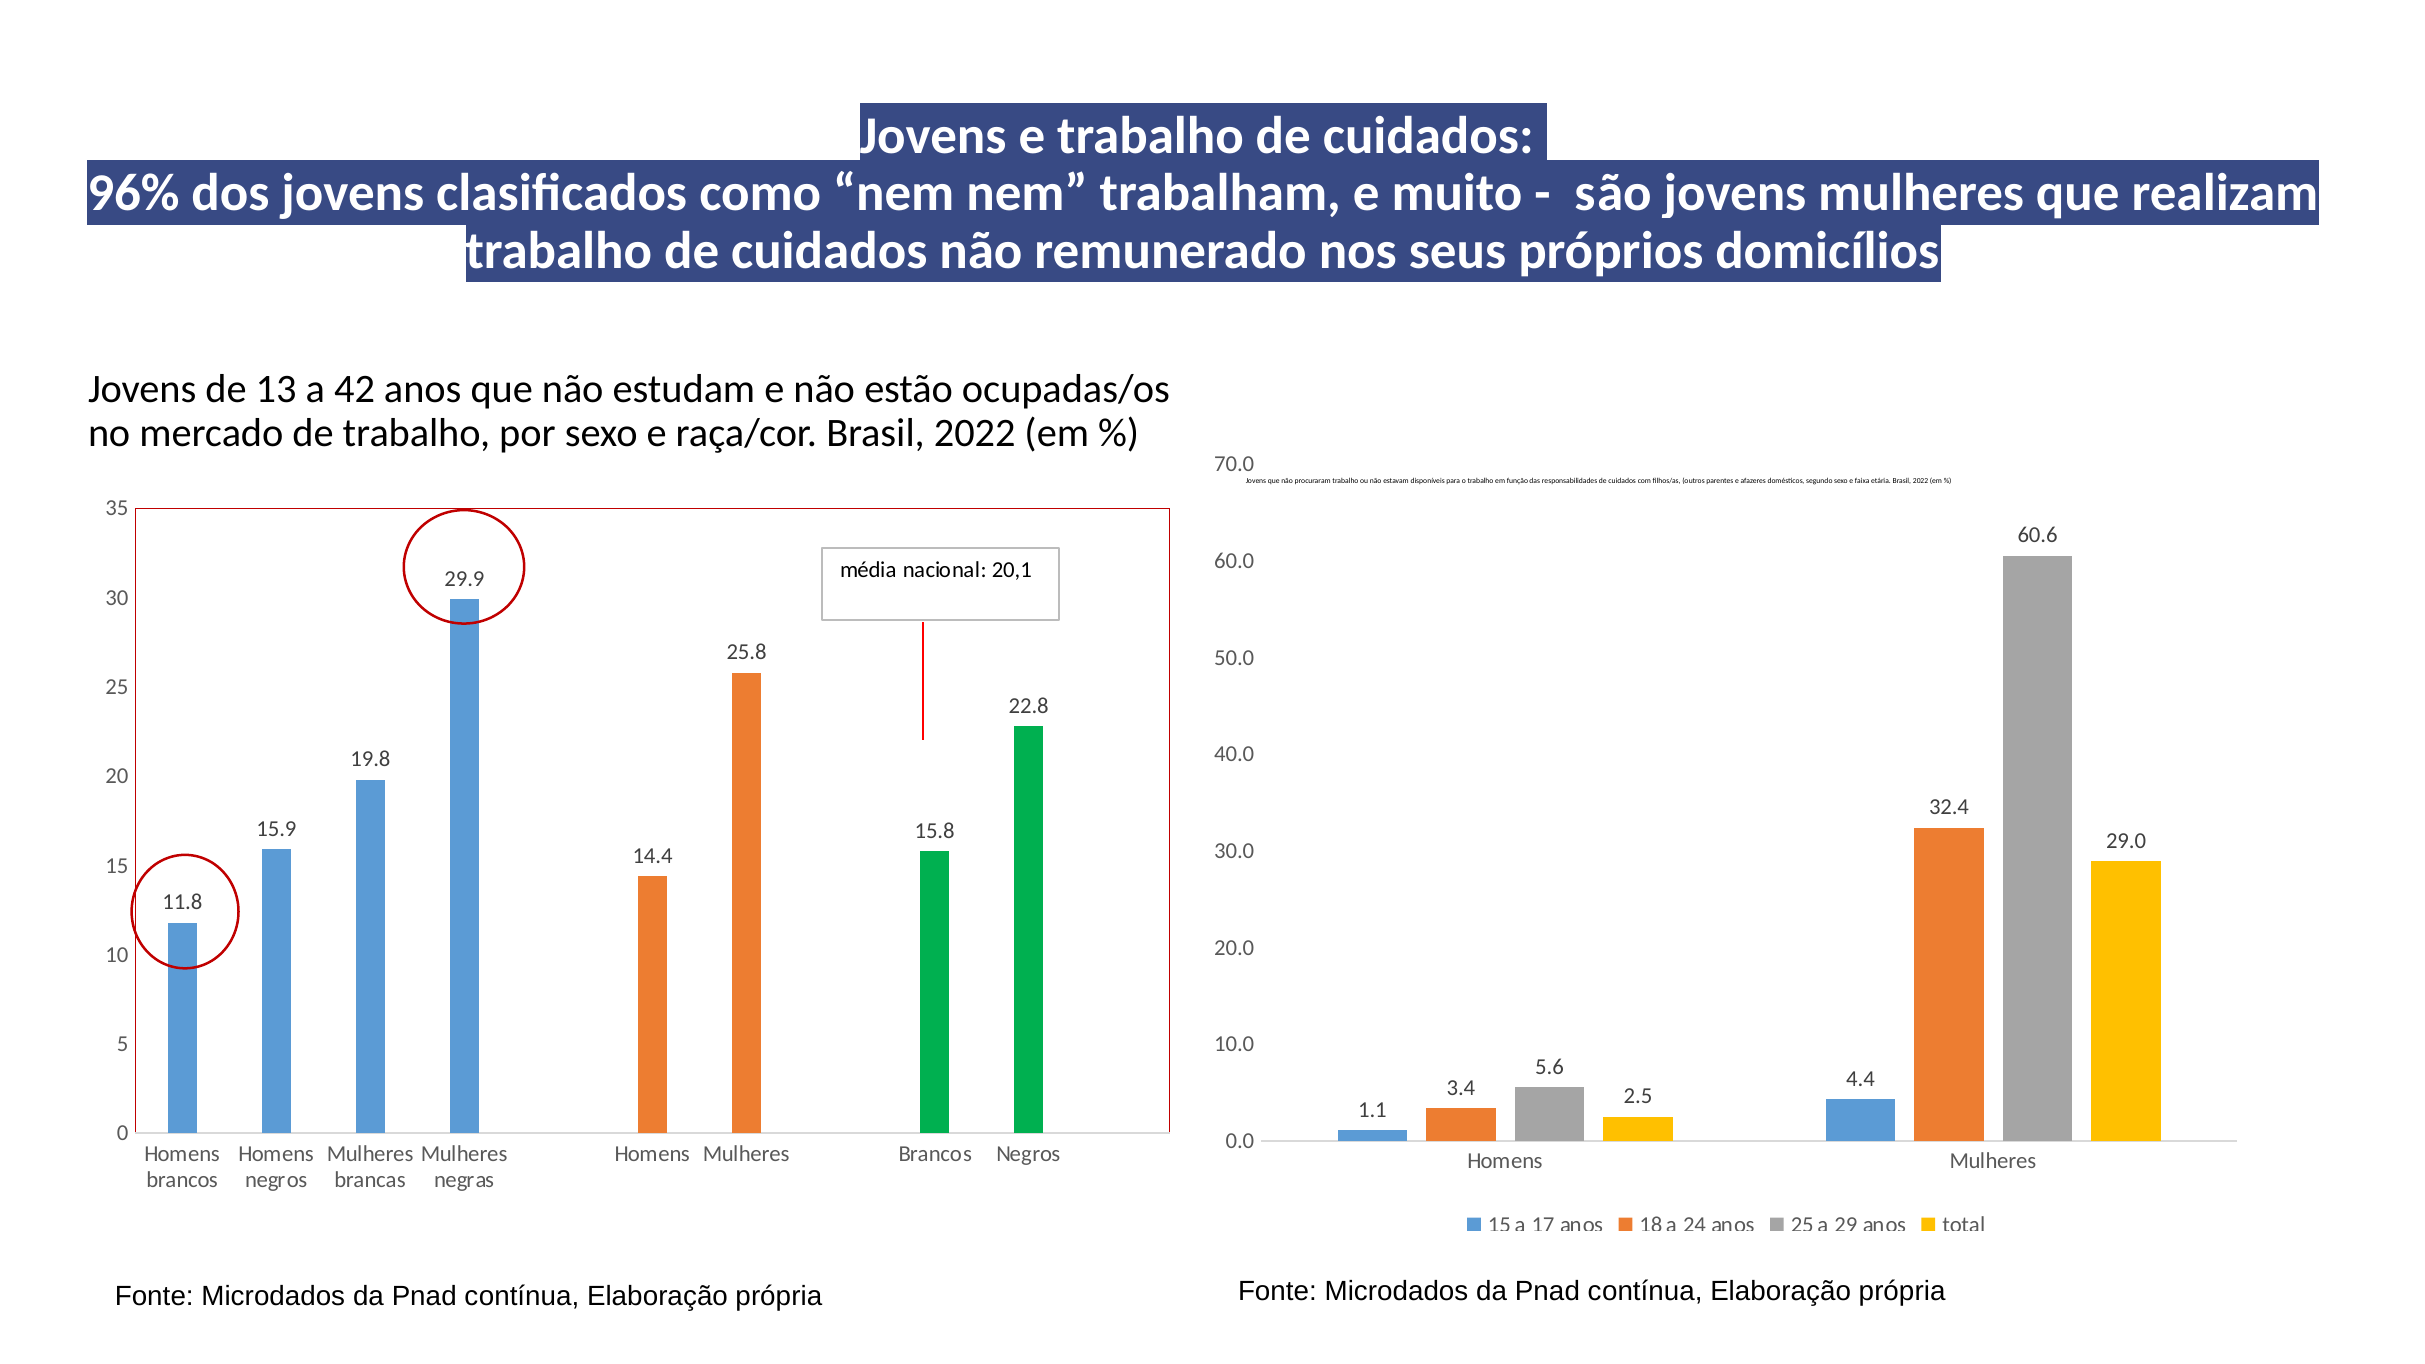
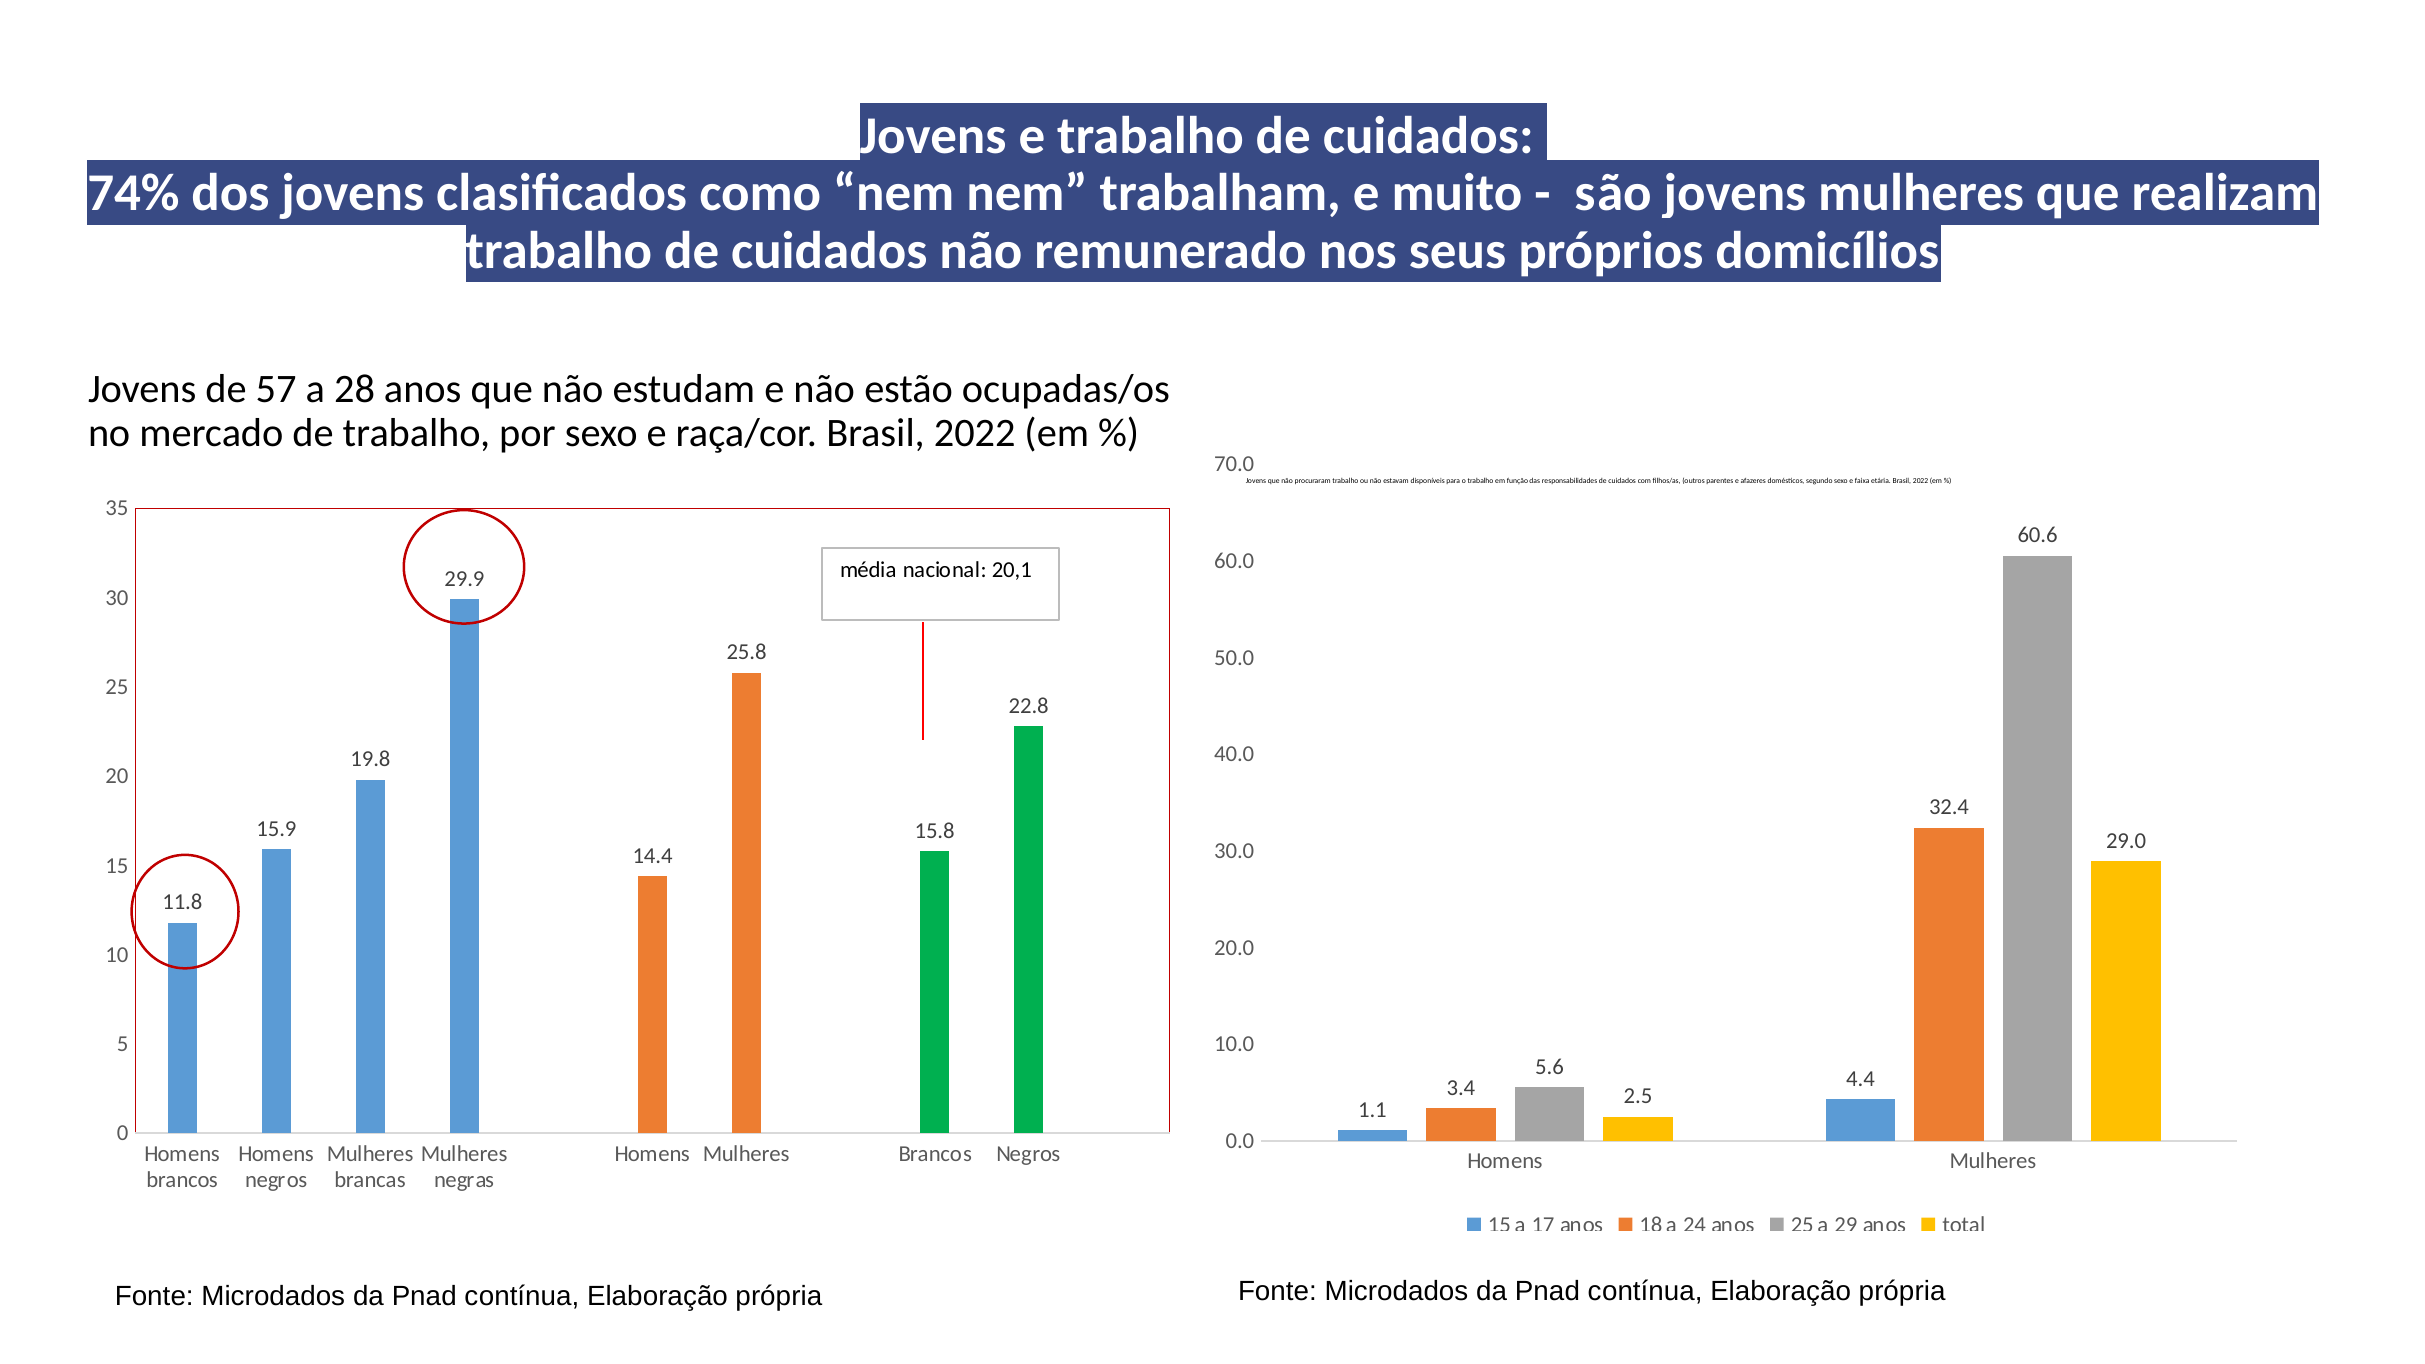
96%: 96% -> 74%
13: 13 -> 57
42: 42 -> 28
